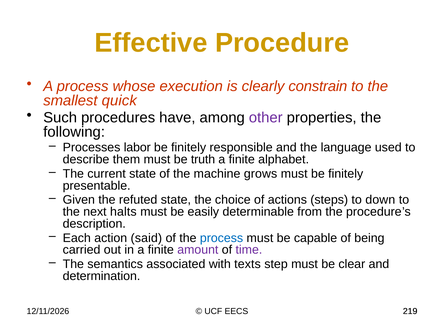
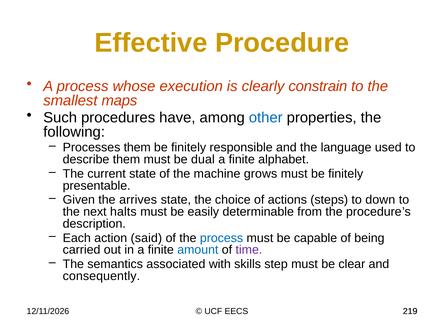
quick: quick -> maps
other colour: purple -> blue
Processes labor: labor -> them
truth: truth -> dual
refuted: refuted -> arrives
amount colour: purple -> blue
texts: texts -> skills
determination: determination -> consequently
